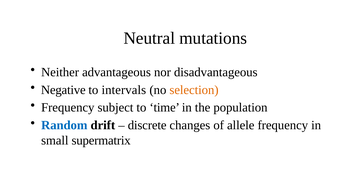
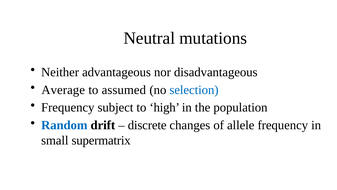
Negative: Negative -> Average
intervals: intervals -> assumed
selection colour: orange -> blue
time: time -> high
